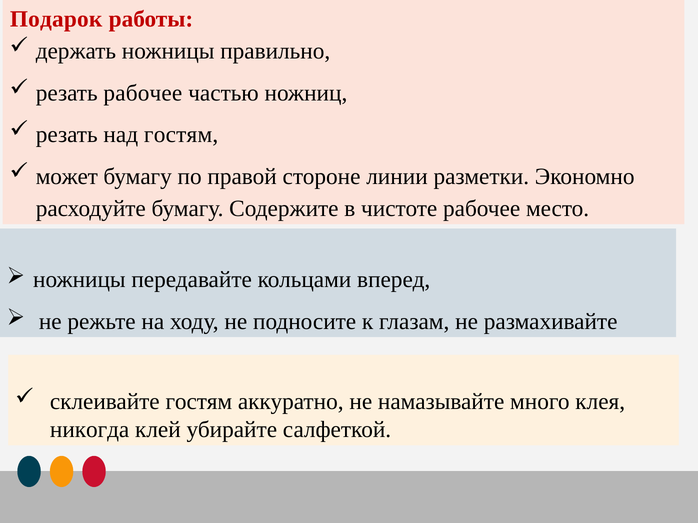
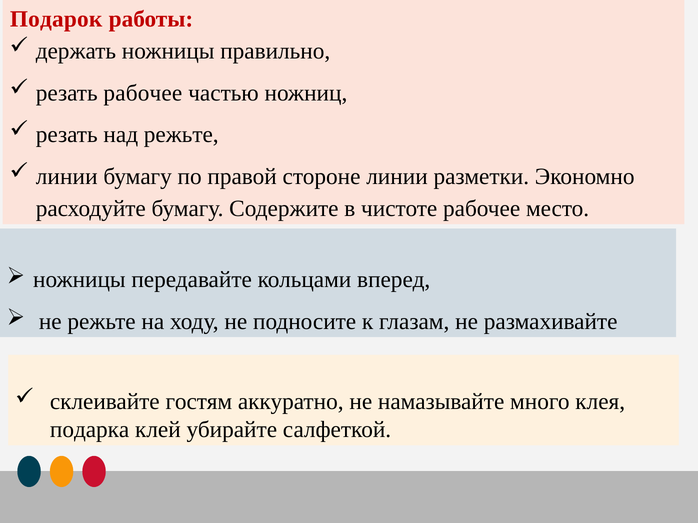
над гостям: гостям -> режьте
может at (67, 177): может -> линии
никогда: никогда -> подарка
